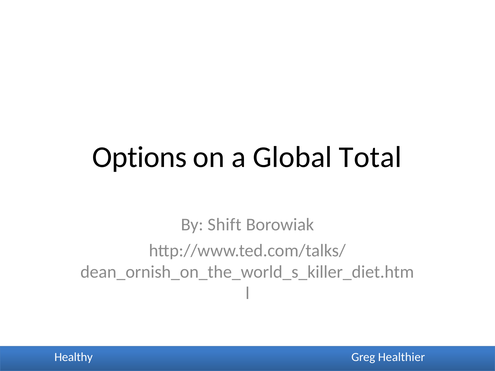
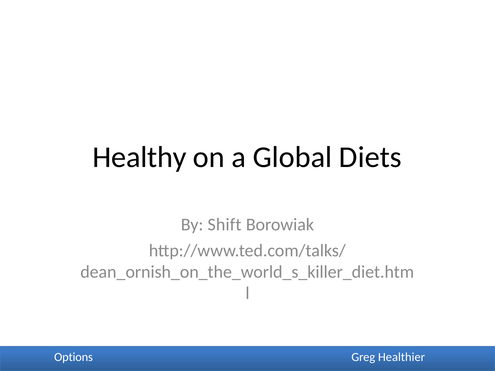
Options: Options -> Healthy
Total: Total -> Diets
Healthy: Healthy -> Options
